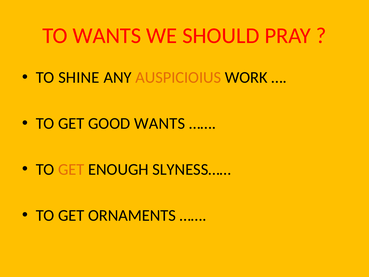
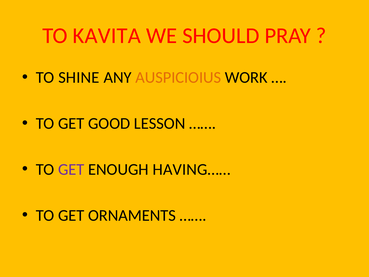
TO WANTS: WANTS -> KAVITA
GOOD WANTS: WANTS -> LESSON
GET at (71, 169) colour: orange -> purple
SLYNESS……: SLYNESS…… -> HAVING……
